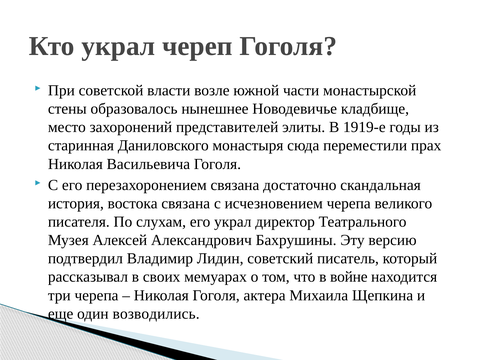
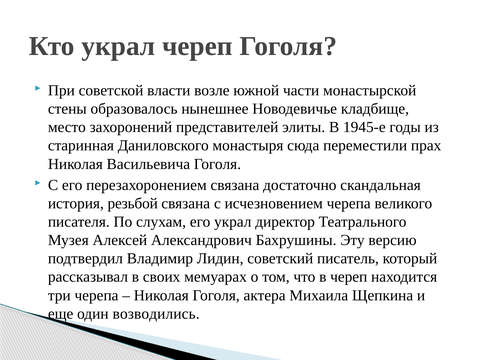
1919-е: 1919-е -> 1945-е
востока: востока -> резьбой
в войне: войне -> череп
